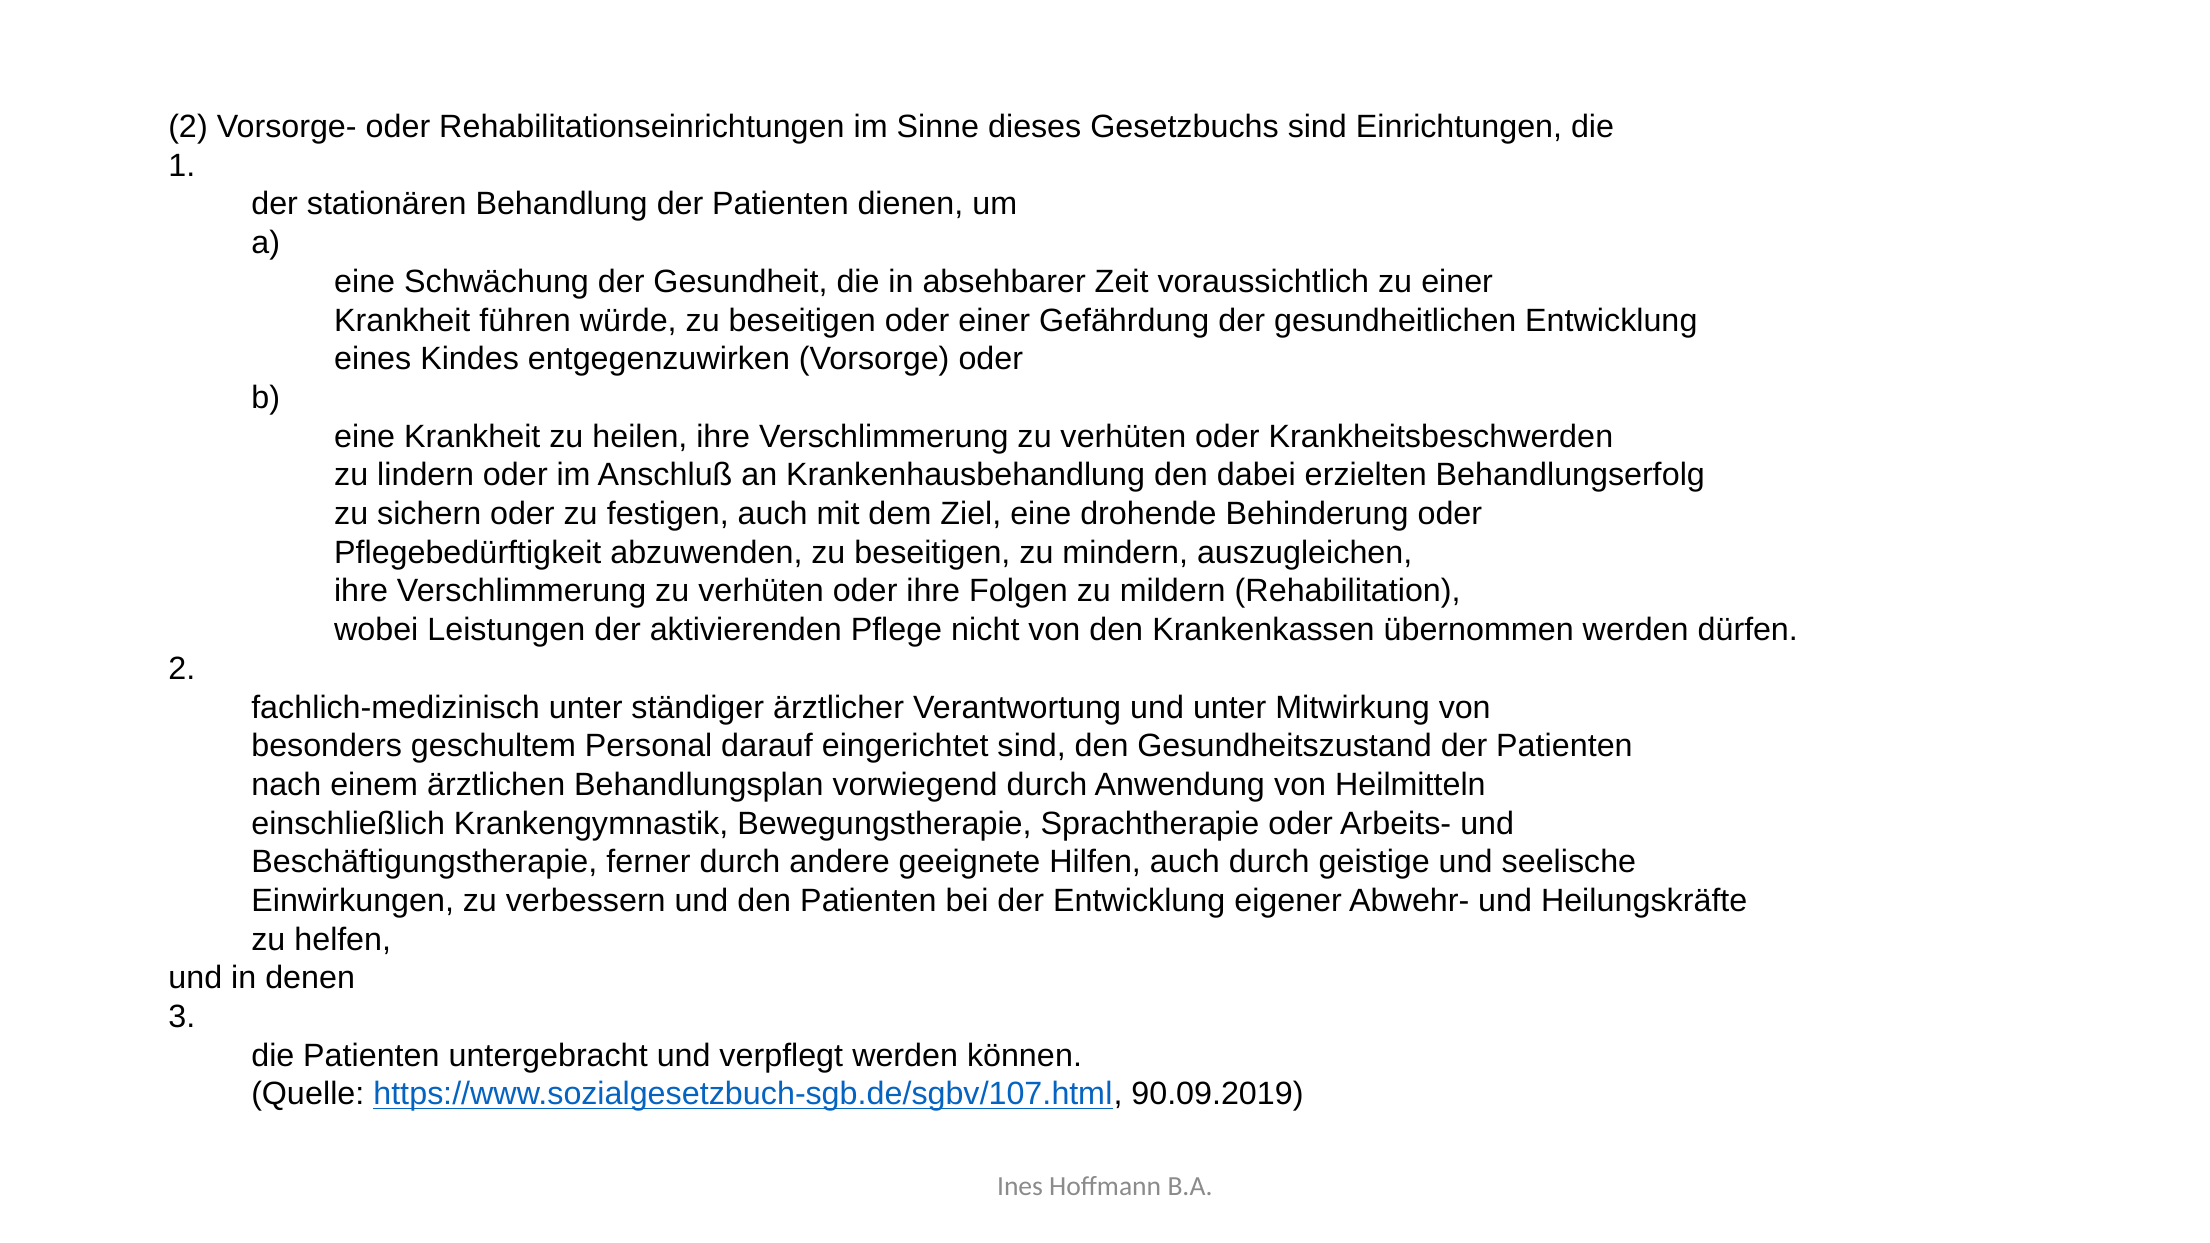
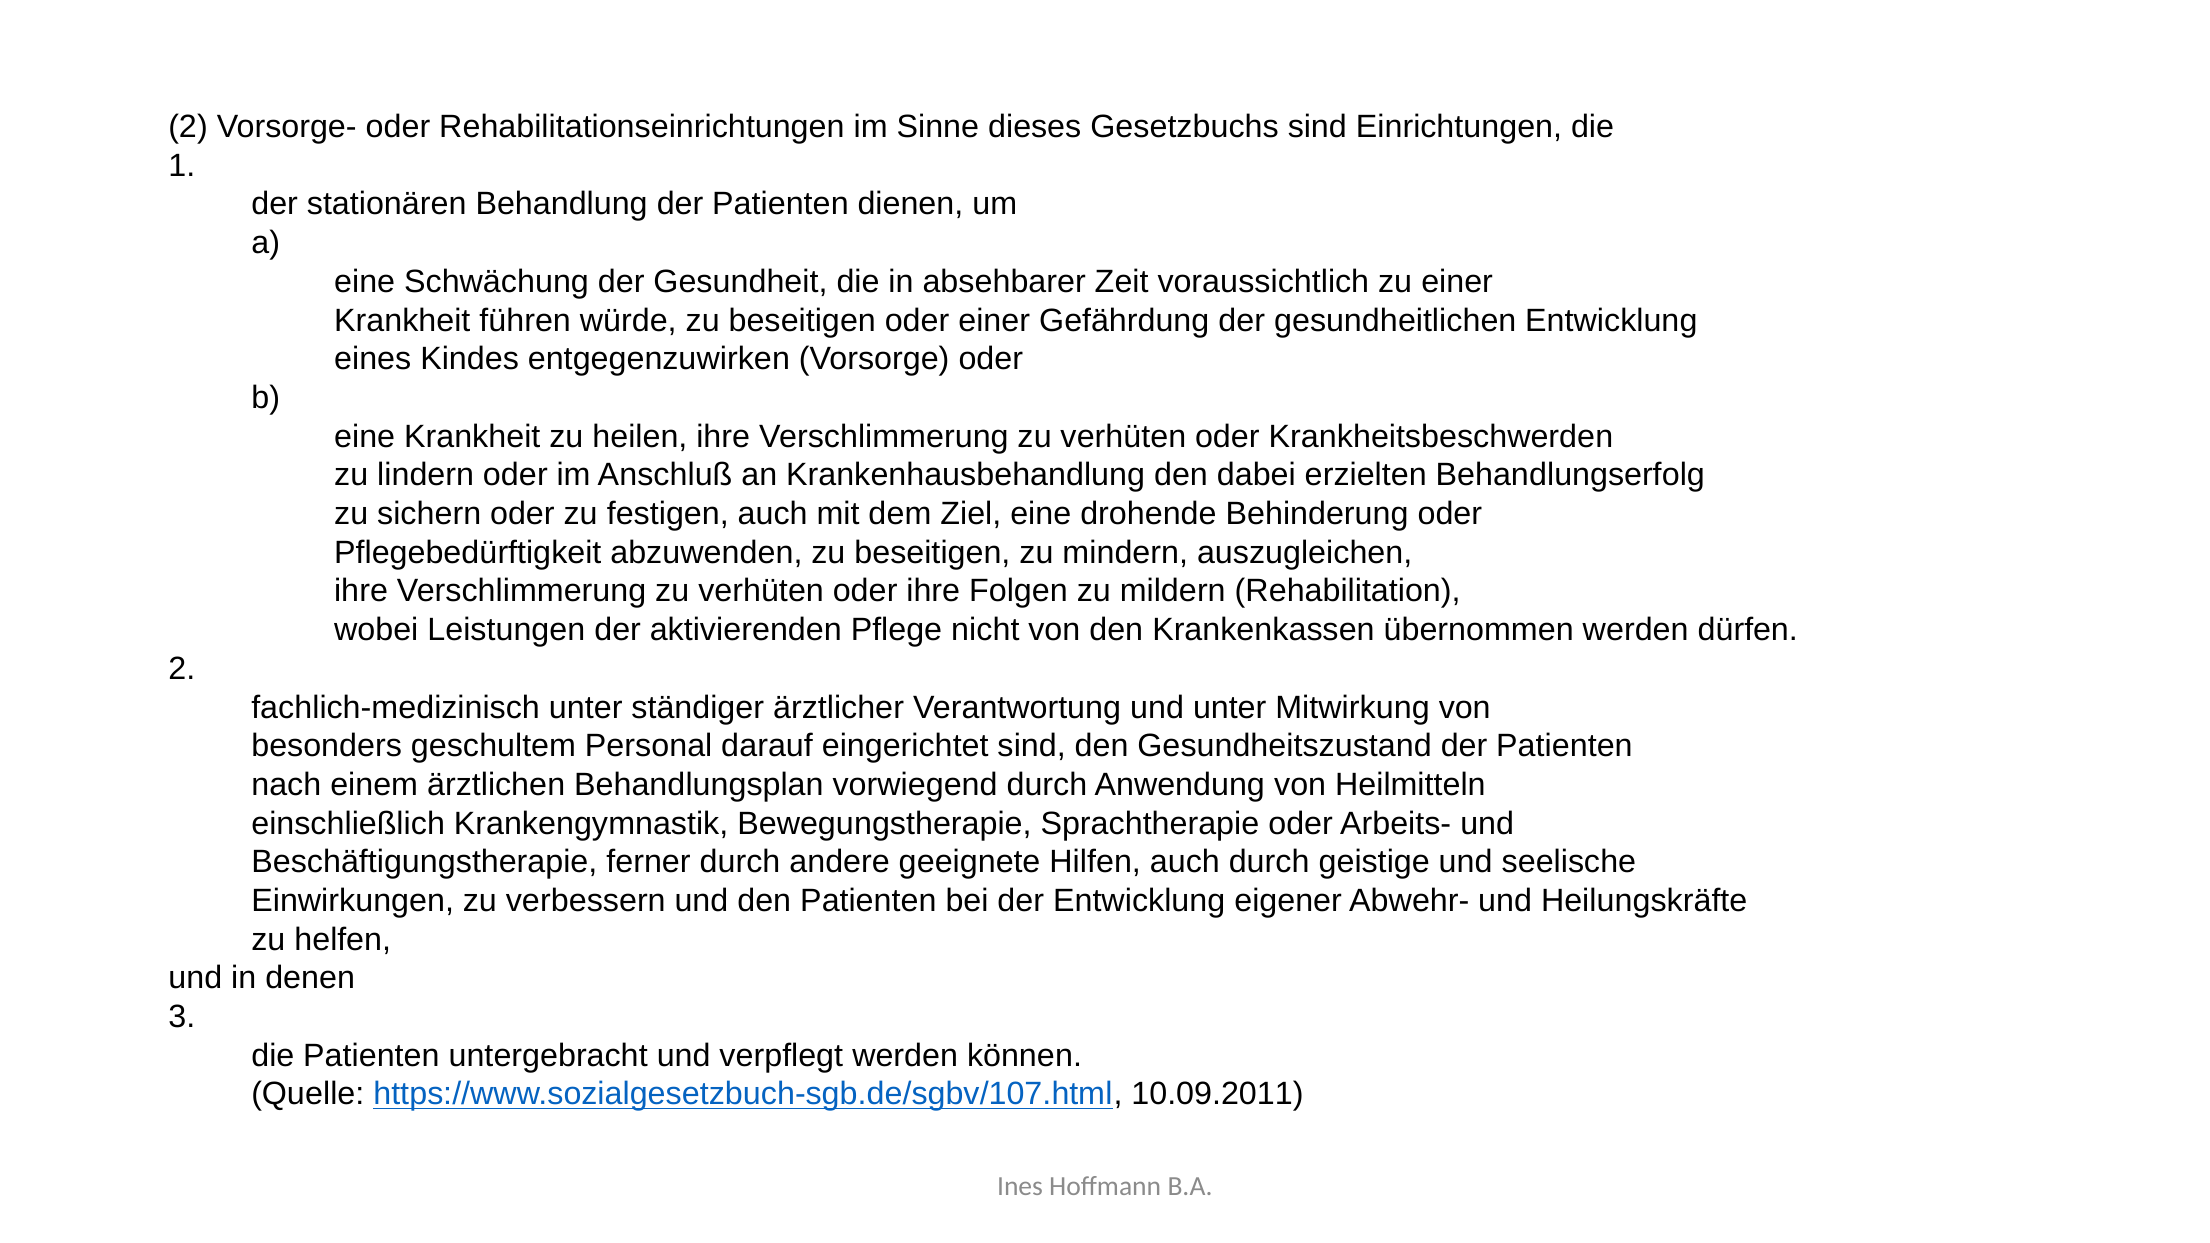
90.09.2019: 90.09.2019 -> 10.09.2011
